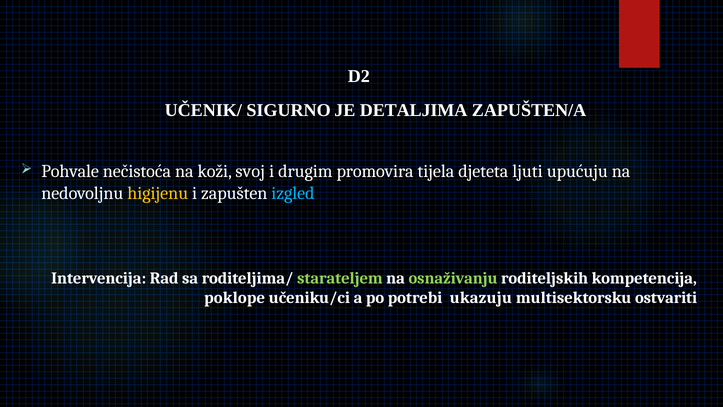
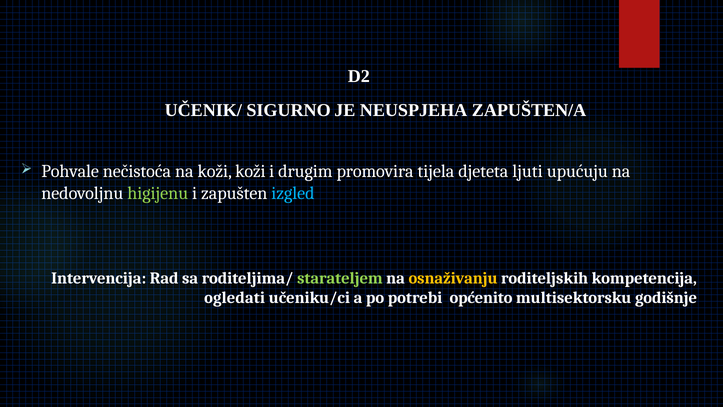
DETALJIMA: DETALJIMA -> NEUSPJEHA
koži svoj: svoj -> koži
higijenu colour: yellow -> light green
osnaživanju colour: light green -> yellow
poklope: poklope -> ogledati
ukazuju: ukazuju -> općenito
ostvariti: ostvariti -> godišnje
